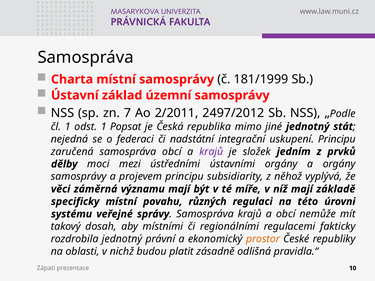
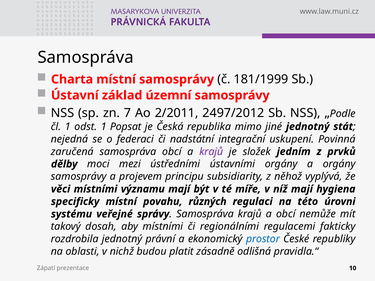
uskupení Principu: Principu -> Povinná
věci záměrná: záměrná -> místními
základě: základě -> hygiena
prostor colour: orange -> blue
